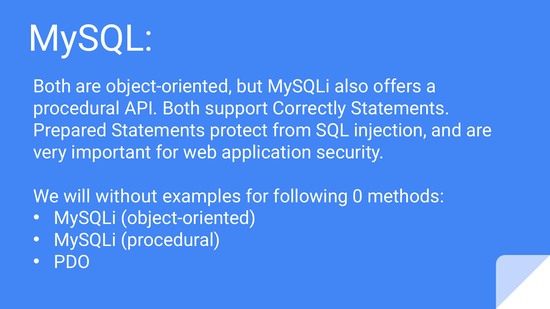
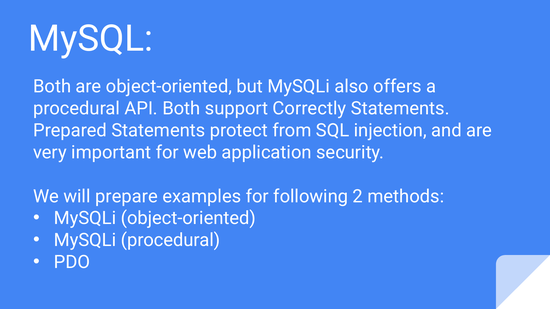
without: without -> prepare
0: 0 -> 2
